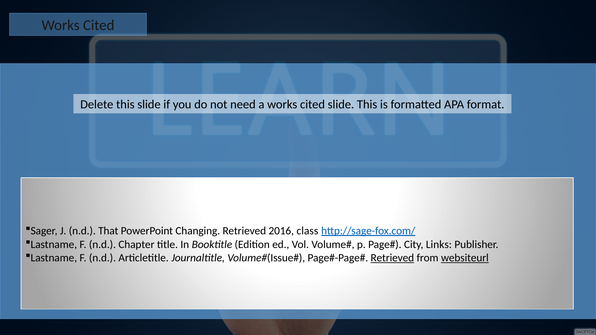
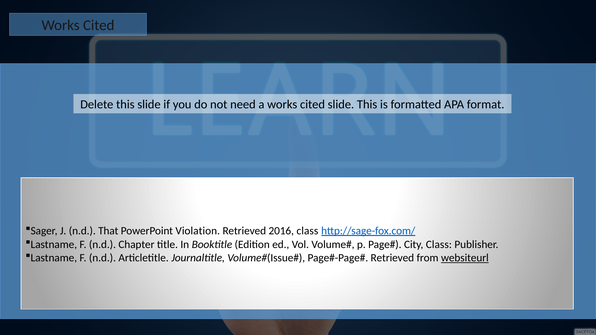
Changing: Changing -> Violation
City Links: Links -> Class
Retrieved at (392, 258) underline: present -> none
